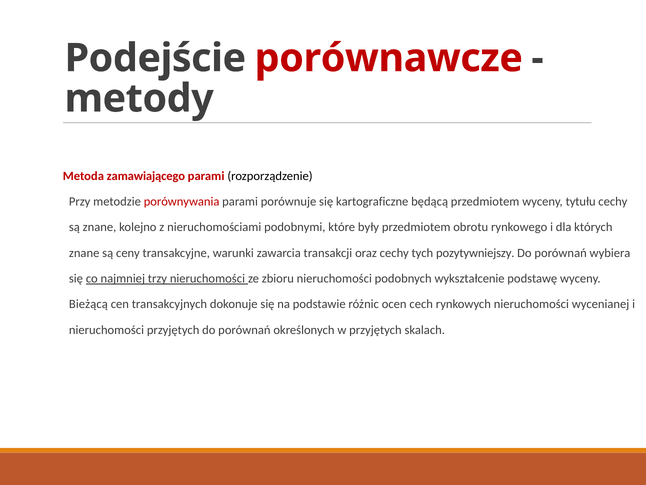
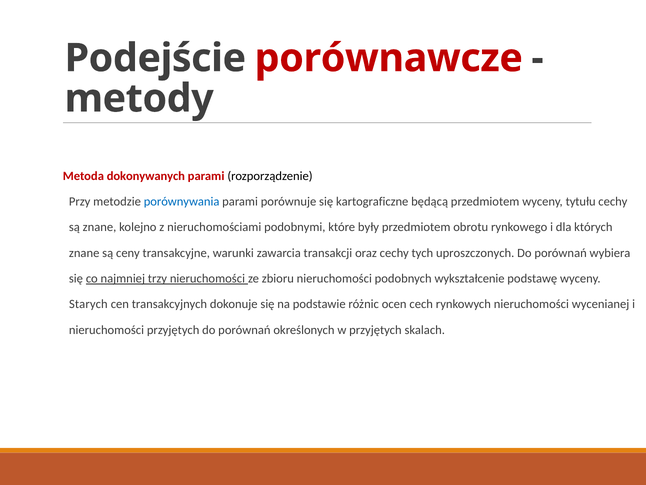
zamawiającego: zamawiającego -> dokonywanych
porównywania colour: red -> blue
pozytywniejszy: pozytywniejszy -> uproszczonych
Bieżącą: Bieżącą -> Starych
